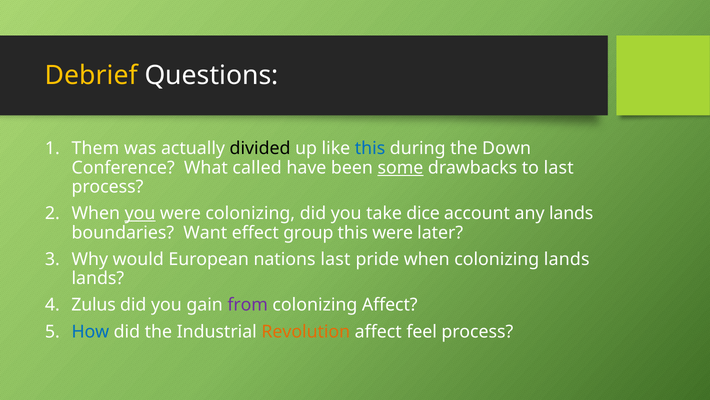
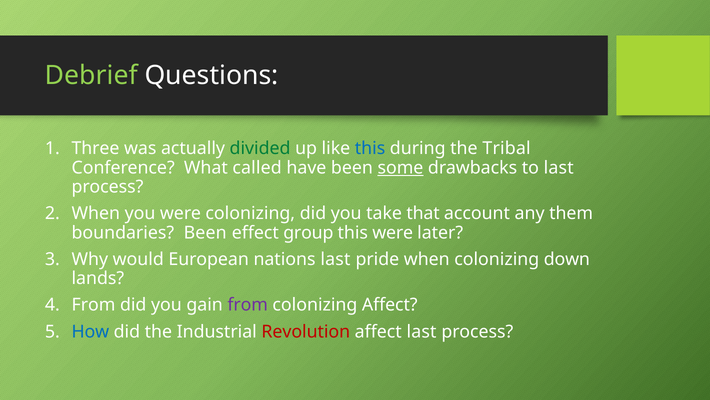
Debrief colour: yellow -> light green
Them: Them -> Three
divided colour: black -> green
Down: Down -> Tribal
you at (140, 213) underline: present -> none
dice: dice -> that
any lands: lands -> them
boundaries Want: Want -> Been
colonizing lands: lands -> down
Zulus at (94, 305): Zulus -> From
Revolution colour: orange -> red
affect feel: feel -> last
